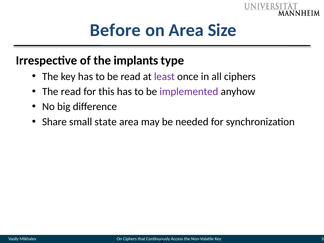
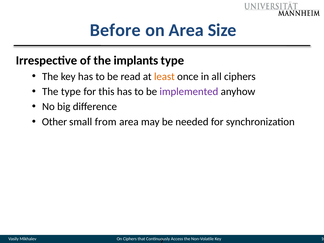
least colour: purple -> orange
The read: read -> type
Share: Share -> Other
state: state -> from
